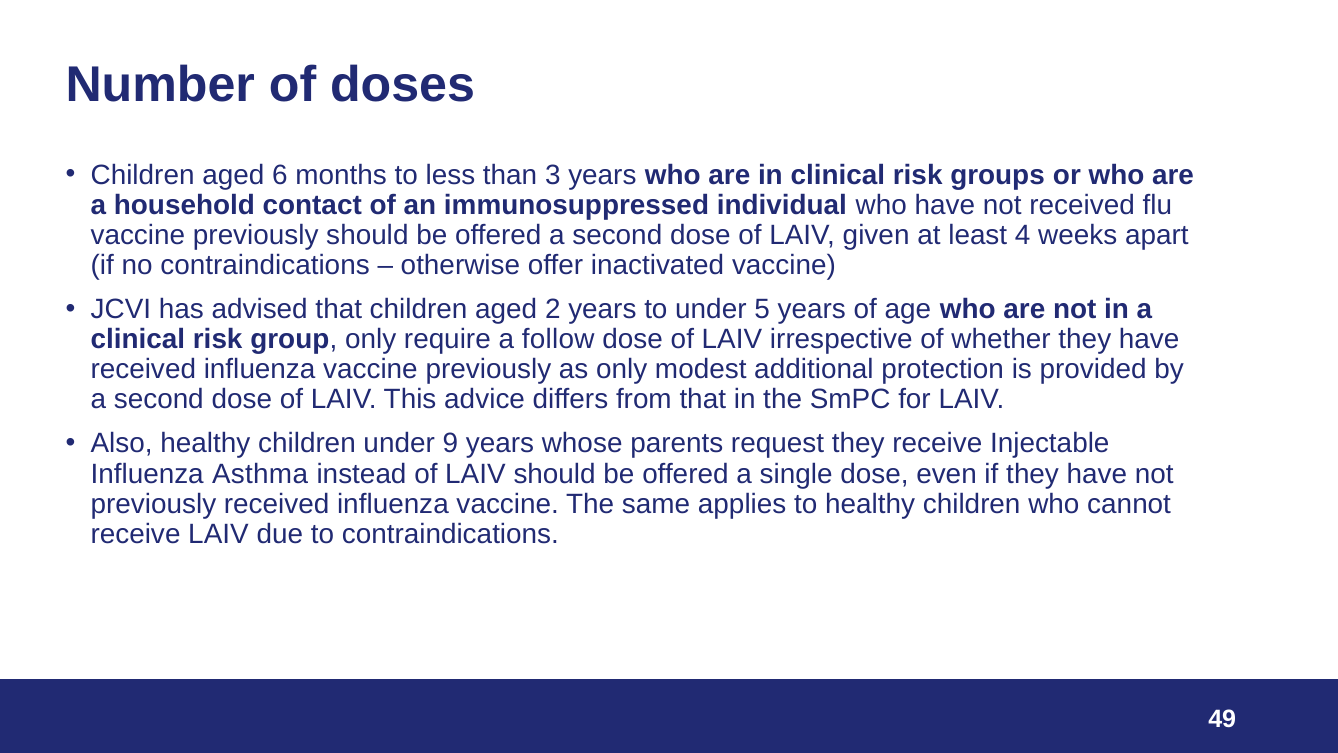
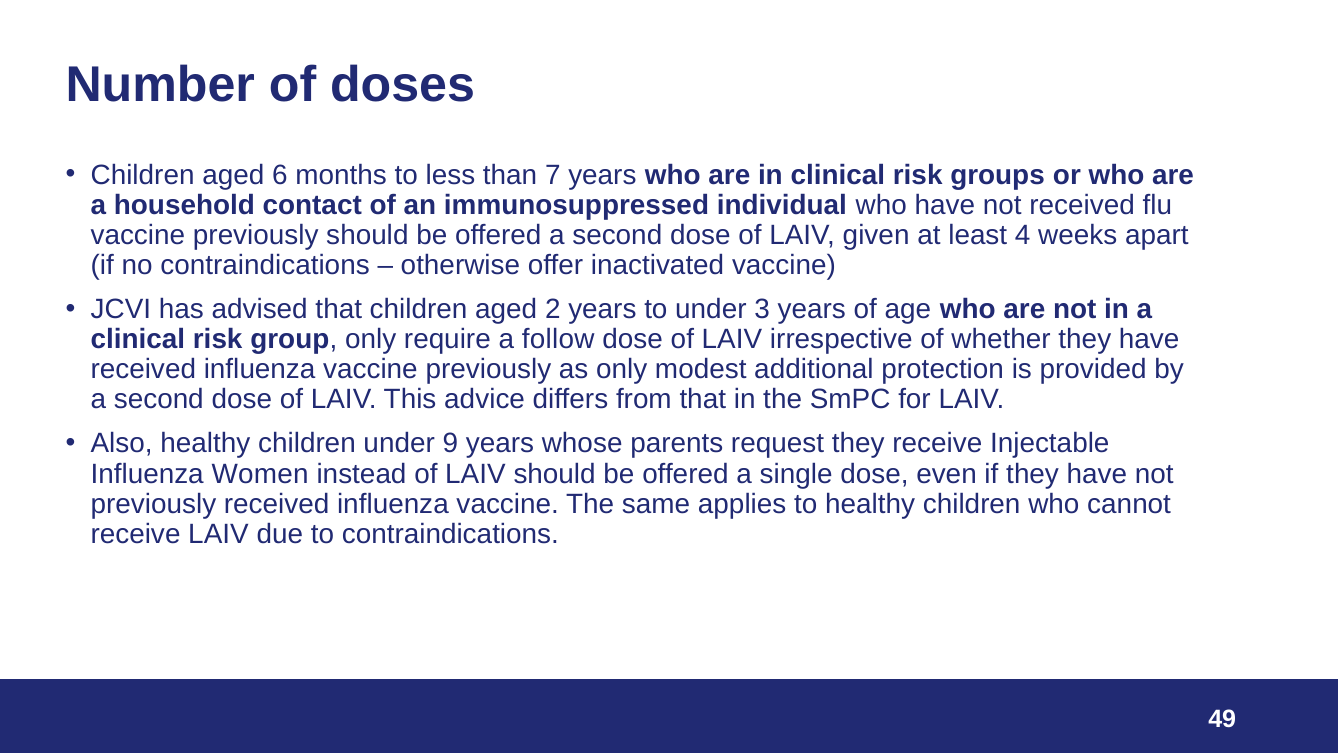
3: 3 -> 7
5: 5 -> 3
Asthma: Asthma -> Women
